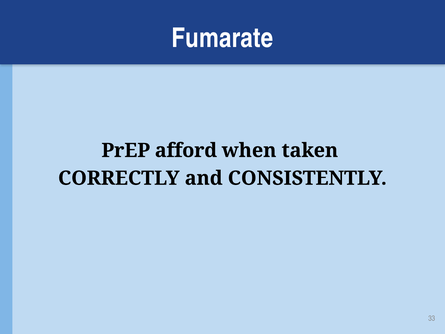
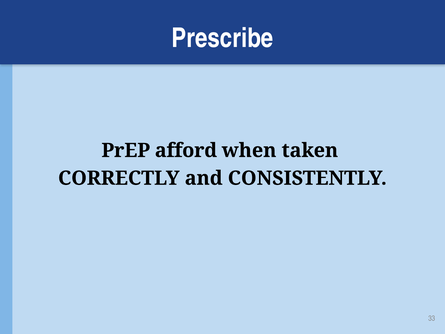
Fumarate: Fumarate -> Prescribe
